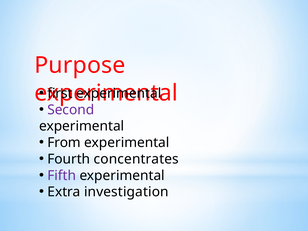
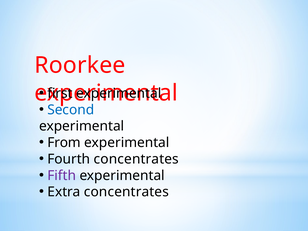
Purpose: Purpose -> Roorkee
Second colour: purple -> blue
Extra investigation: investigation -> concentrates
